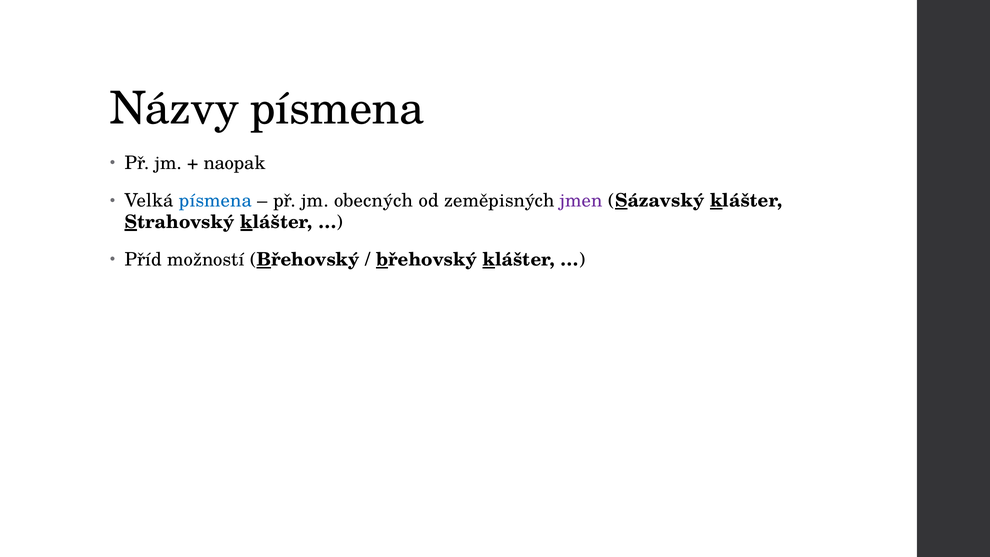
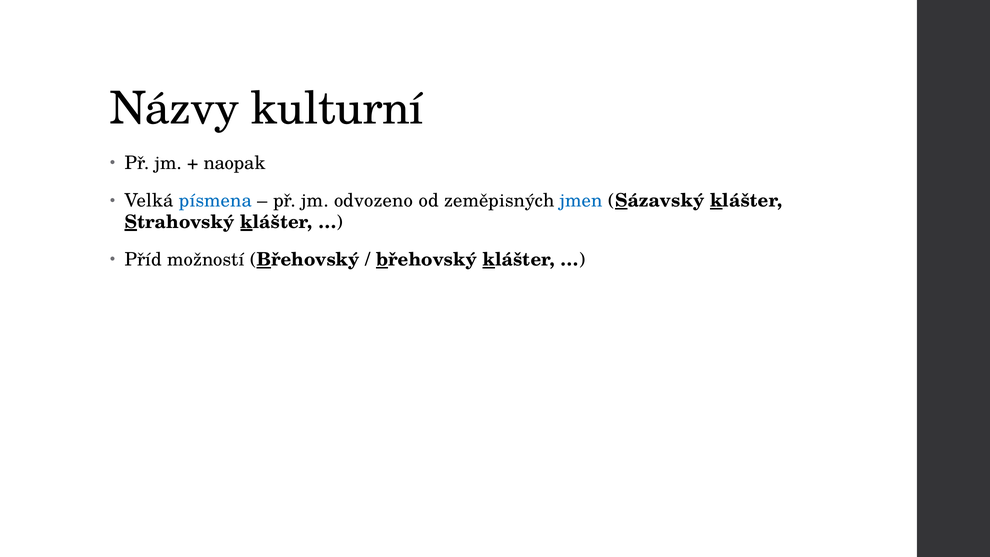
Názvy písmena: písmena -> kulturní
obecných: obecných -> odvozeno
jmen colour: purple -> blue
